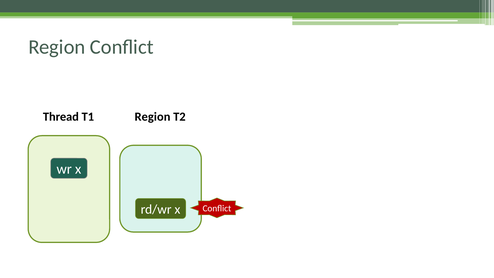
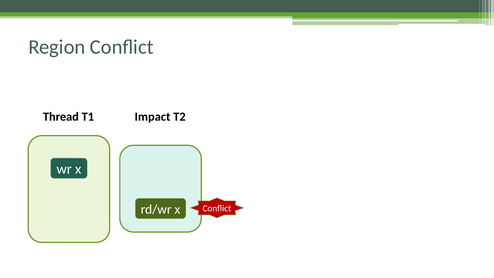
Region at (152, 117): Region -> Impact
